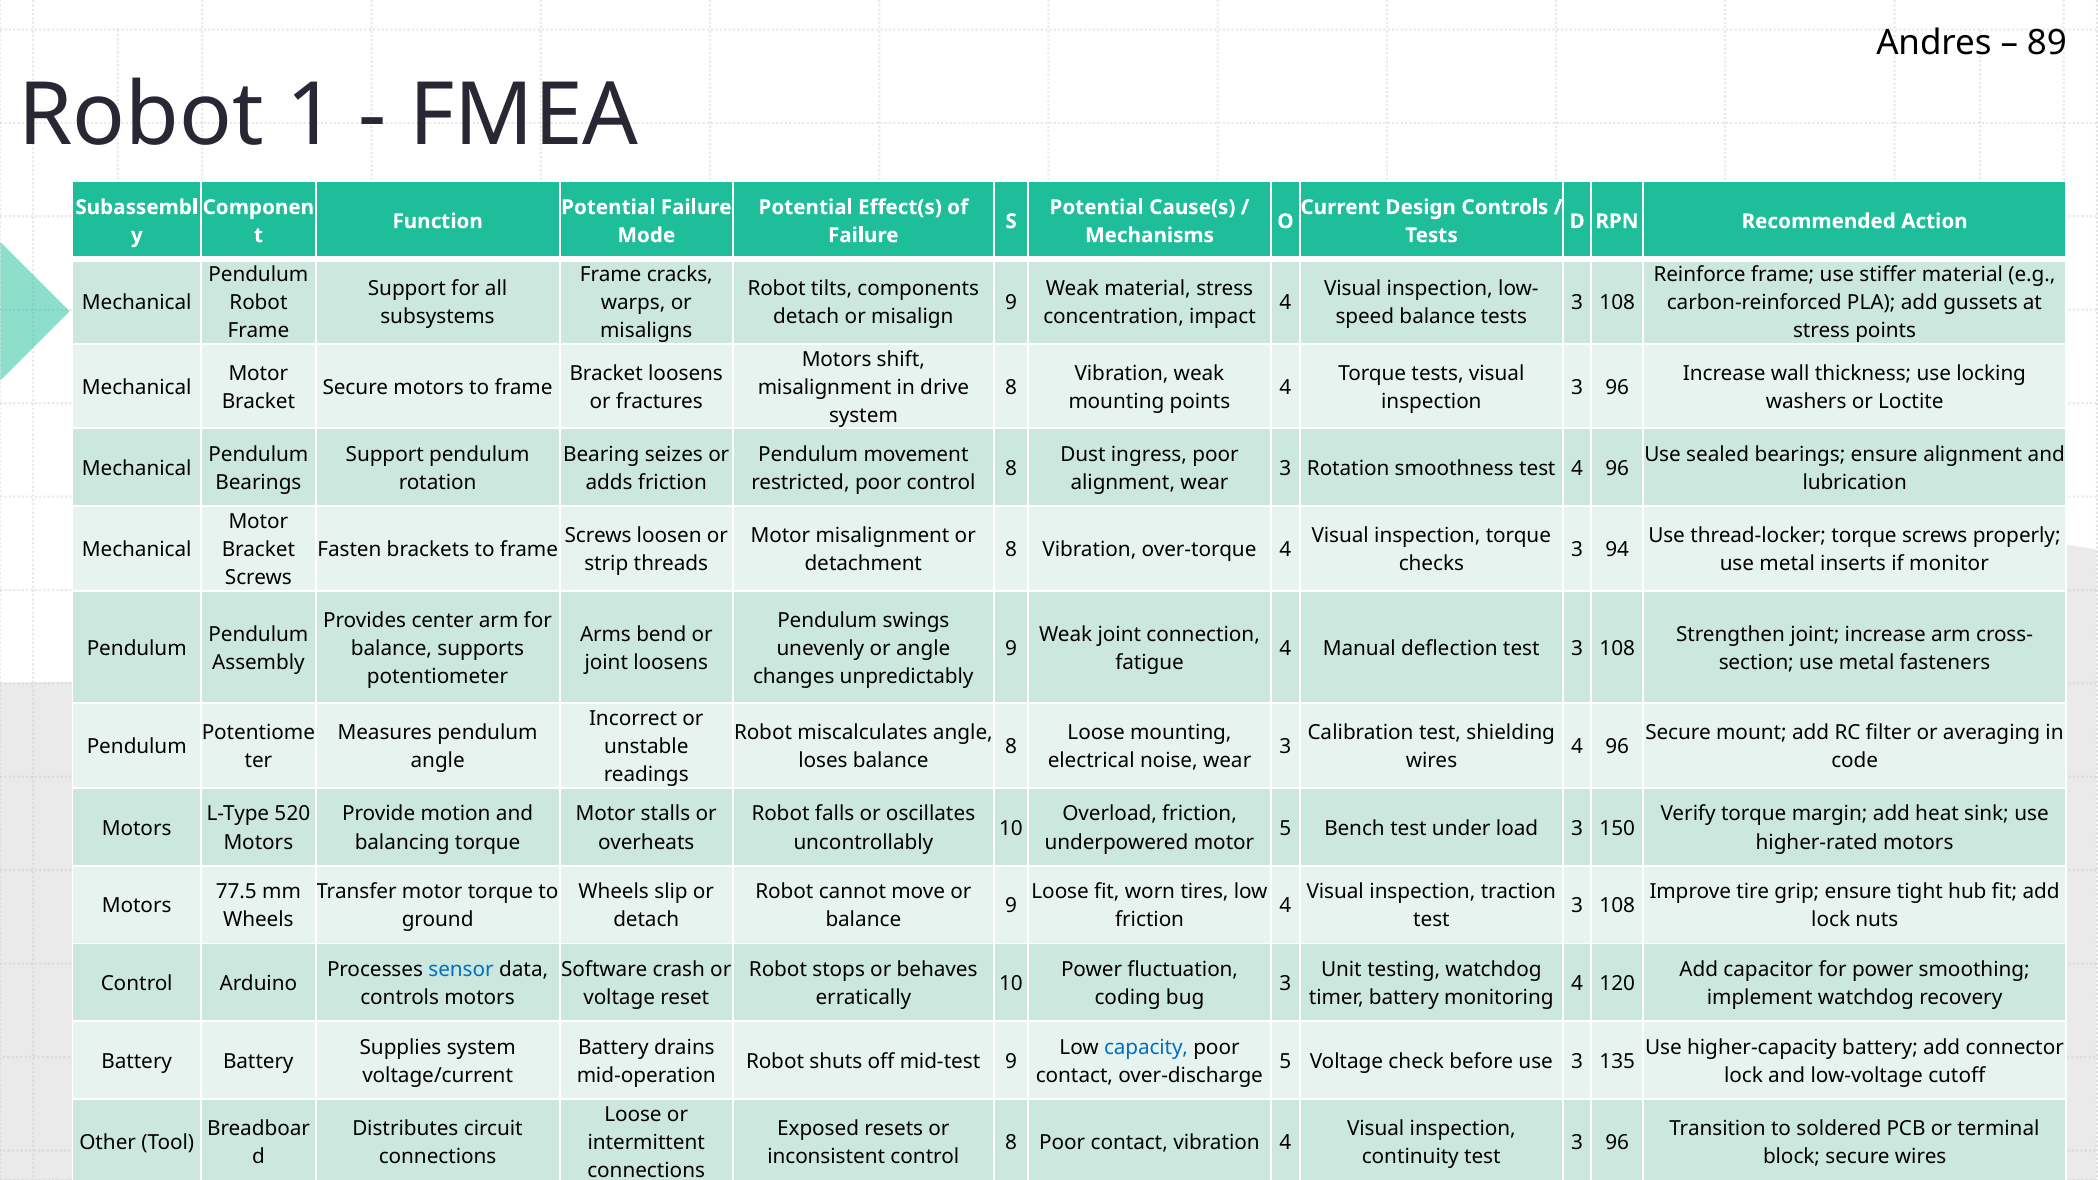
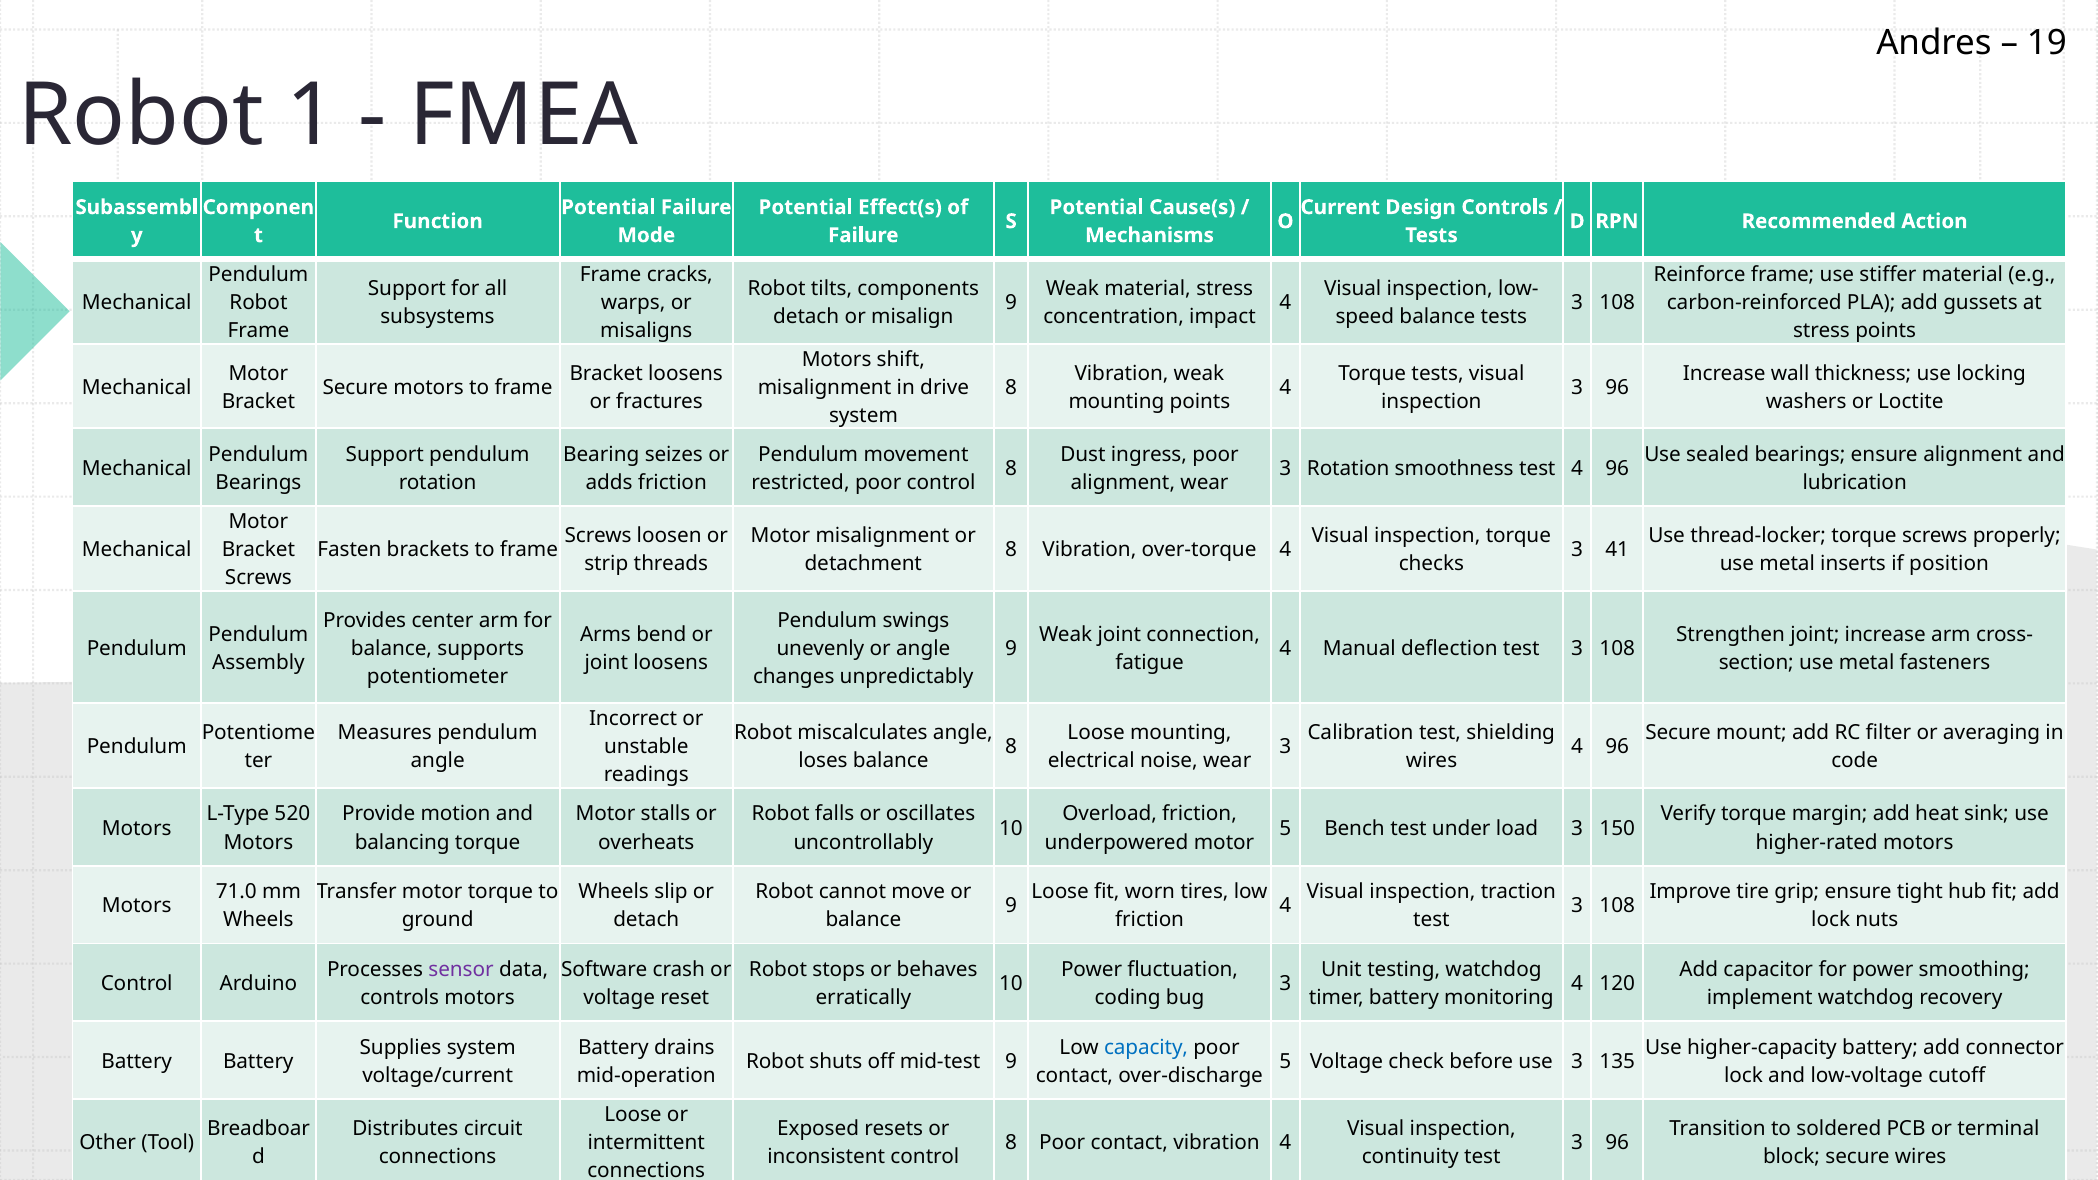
89: 89 -> 19
94: 94 -> 41
monitor: monitor -> position
77.5: 77.5 -> 71.0
sensor colour: blue -> purple
